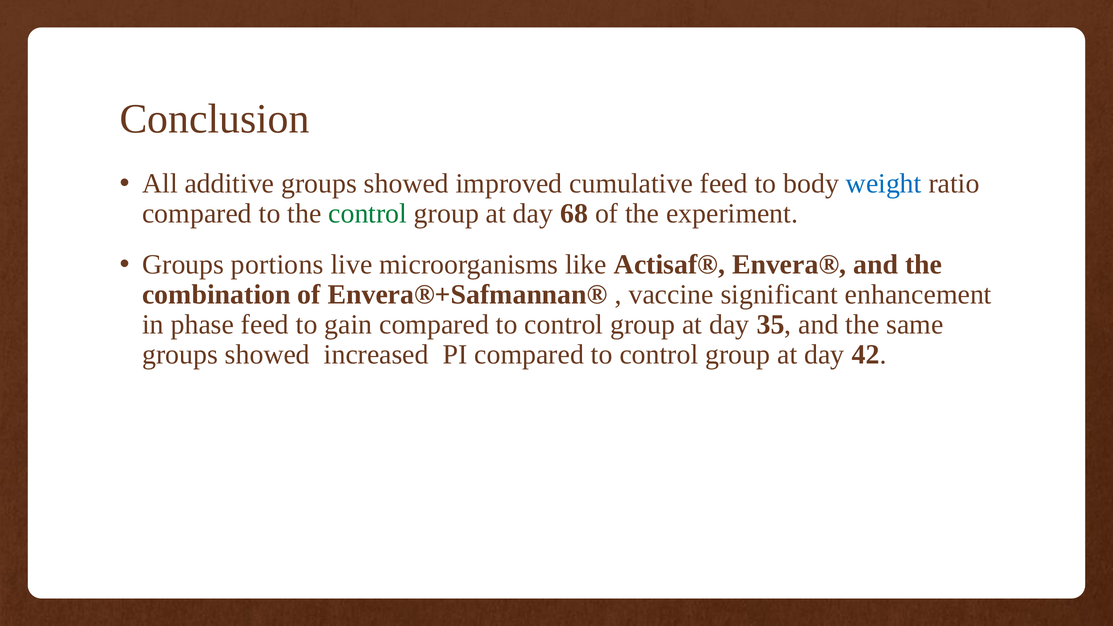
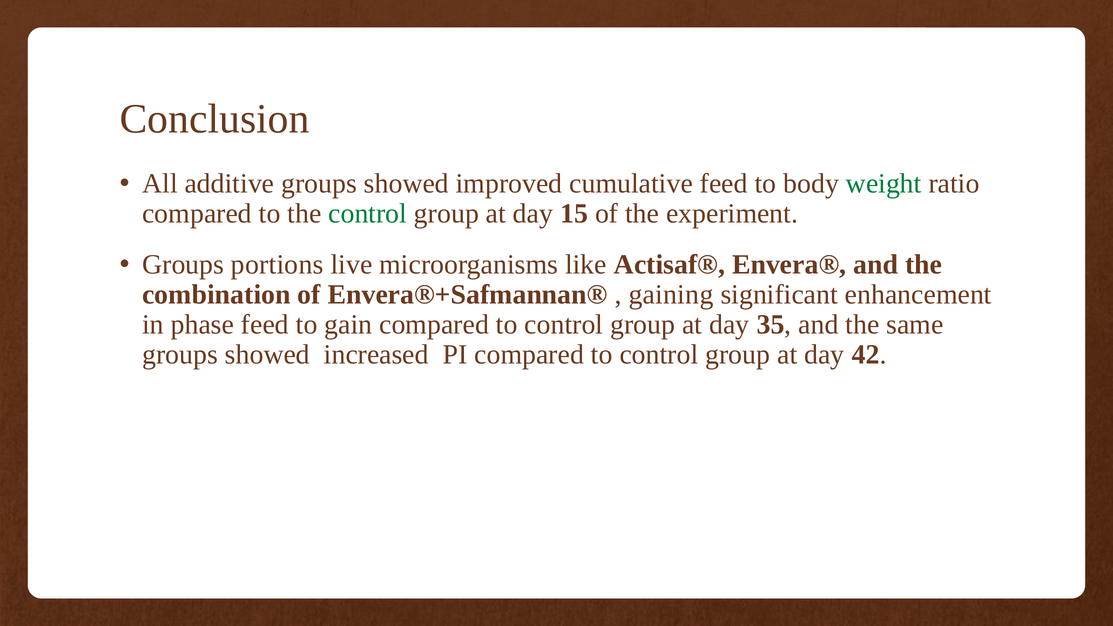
weight colour: blue -> green
68: 68 -> 15
vaccine: vaccine -> gaining
